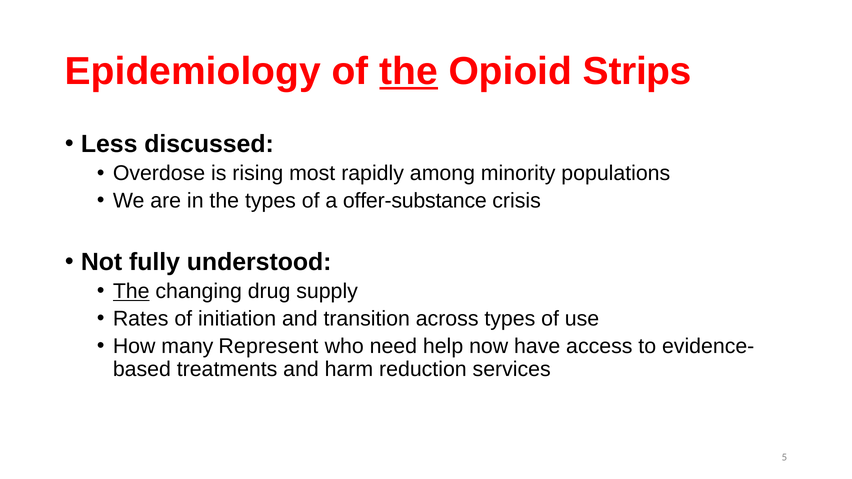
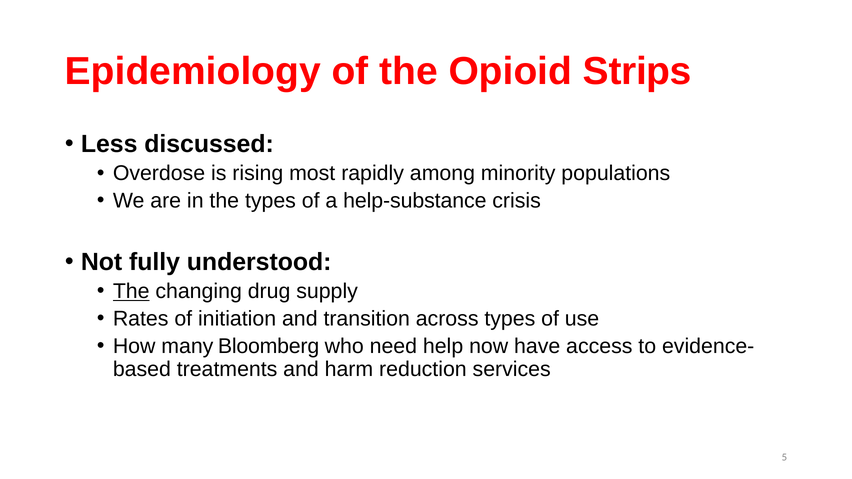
the at (409, 72) underline: present -> none
offer-substance: offer-substance -> help-substance
Represent: Represent -> Bloomberg
